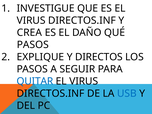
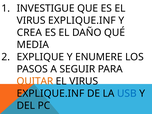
DIRECTOS.INF at (82, 20): DIRECTOS.INF -> EXPLIQUE.INF
PASOS at (33, 45): PASOS -> MEDIA
DIRECTOS: DIRECTOS -> ENUMERE
QUITAR colour: blue -> orange
DIRECTOS.INF at (51, 93): DIRECTOS.INF -> EXPLIQUE.INF
